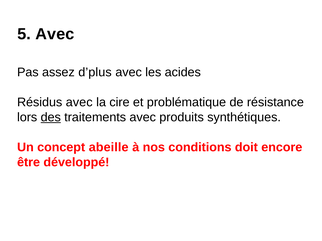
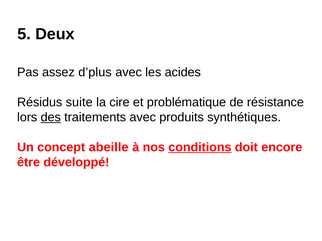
5 Avec: Avec -> Deux
Résidus avec: avec -> suite
conditions underline: none -> present
